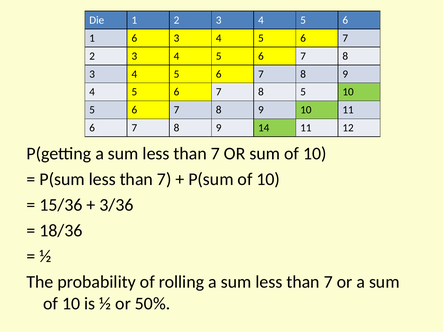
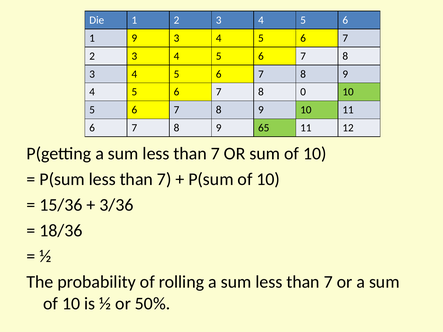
1 6: 6 -> 9
8 5: 5 -> 0
14: 14 -> 65
